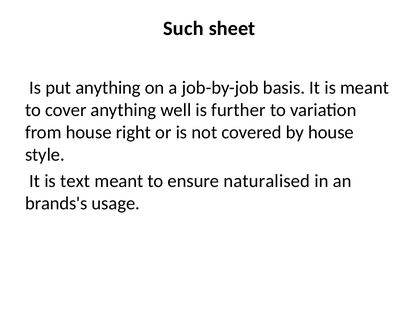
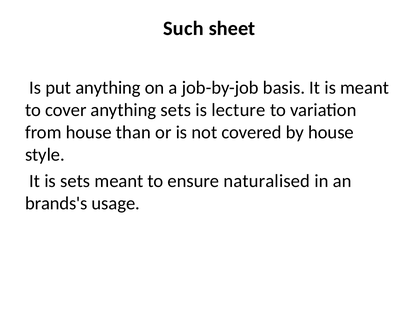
anything well: well -> sets
further: further -> lecture
right: right -> than
is text: text -> sets
